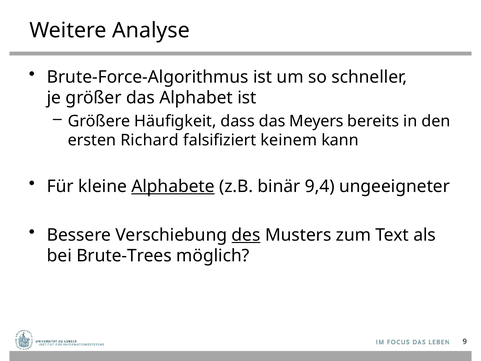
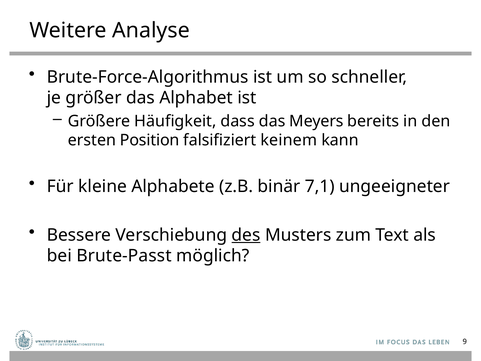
Richard: Richard -> Position
Alphabete underline: present -> none
9,4: 9,4 -> 7,1
Brute-Trees: Brute-Trees -> Brute-Passt
